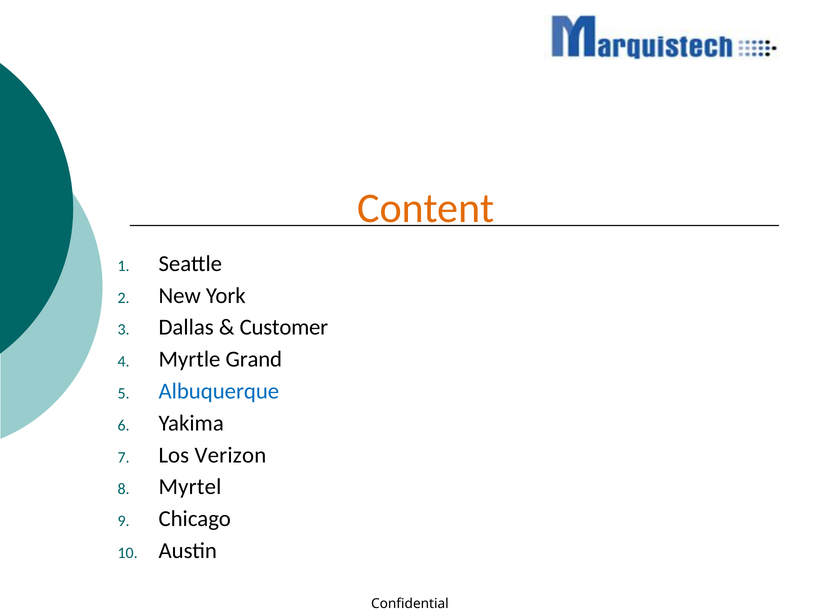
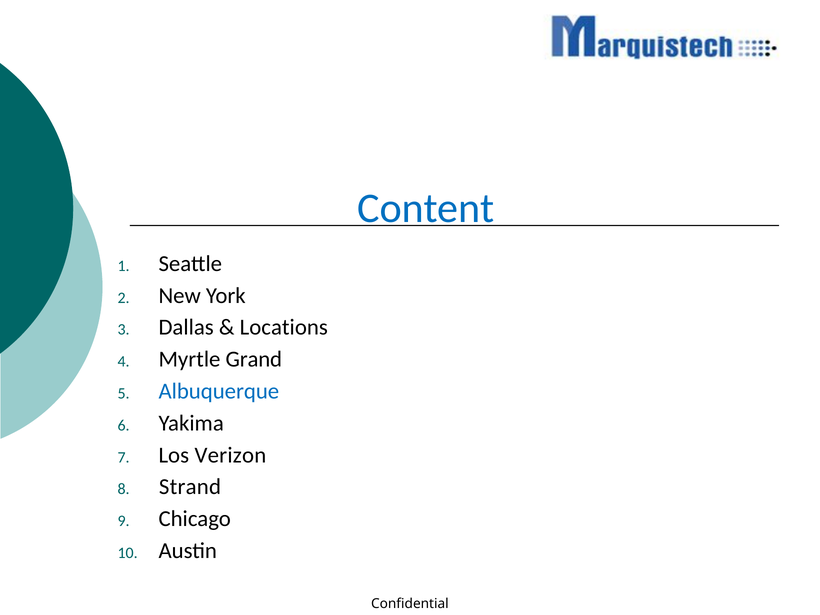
Content colour: orange -> blue
Customer: Customer -> Locations
Myrtel: Myrtel -> Strand
